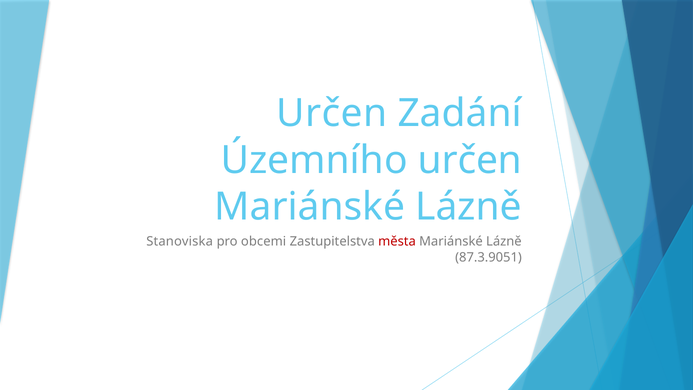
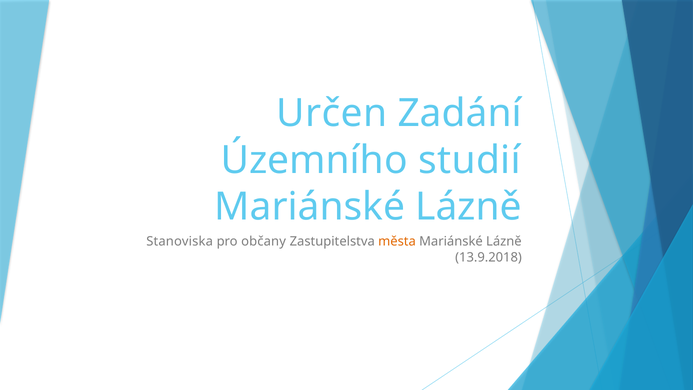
Územního určen: určen -> studií
obcemi: obcemi -> občany
města colour: red -> orange
87.3.9051: 87.3.9051 -> 13.9.2018
